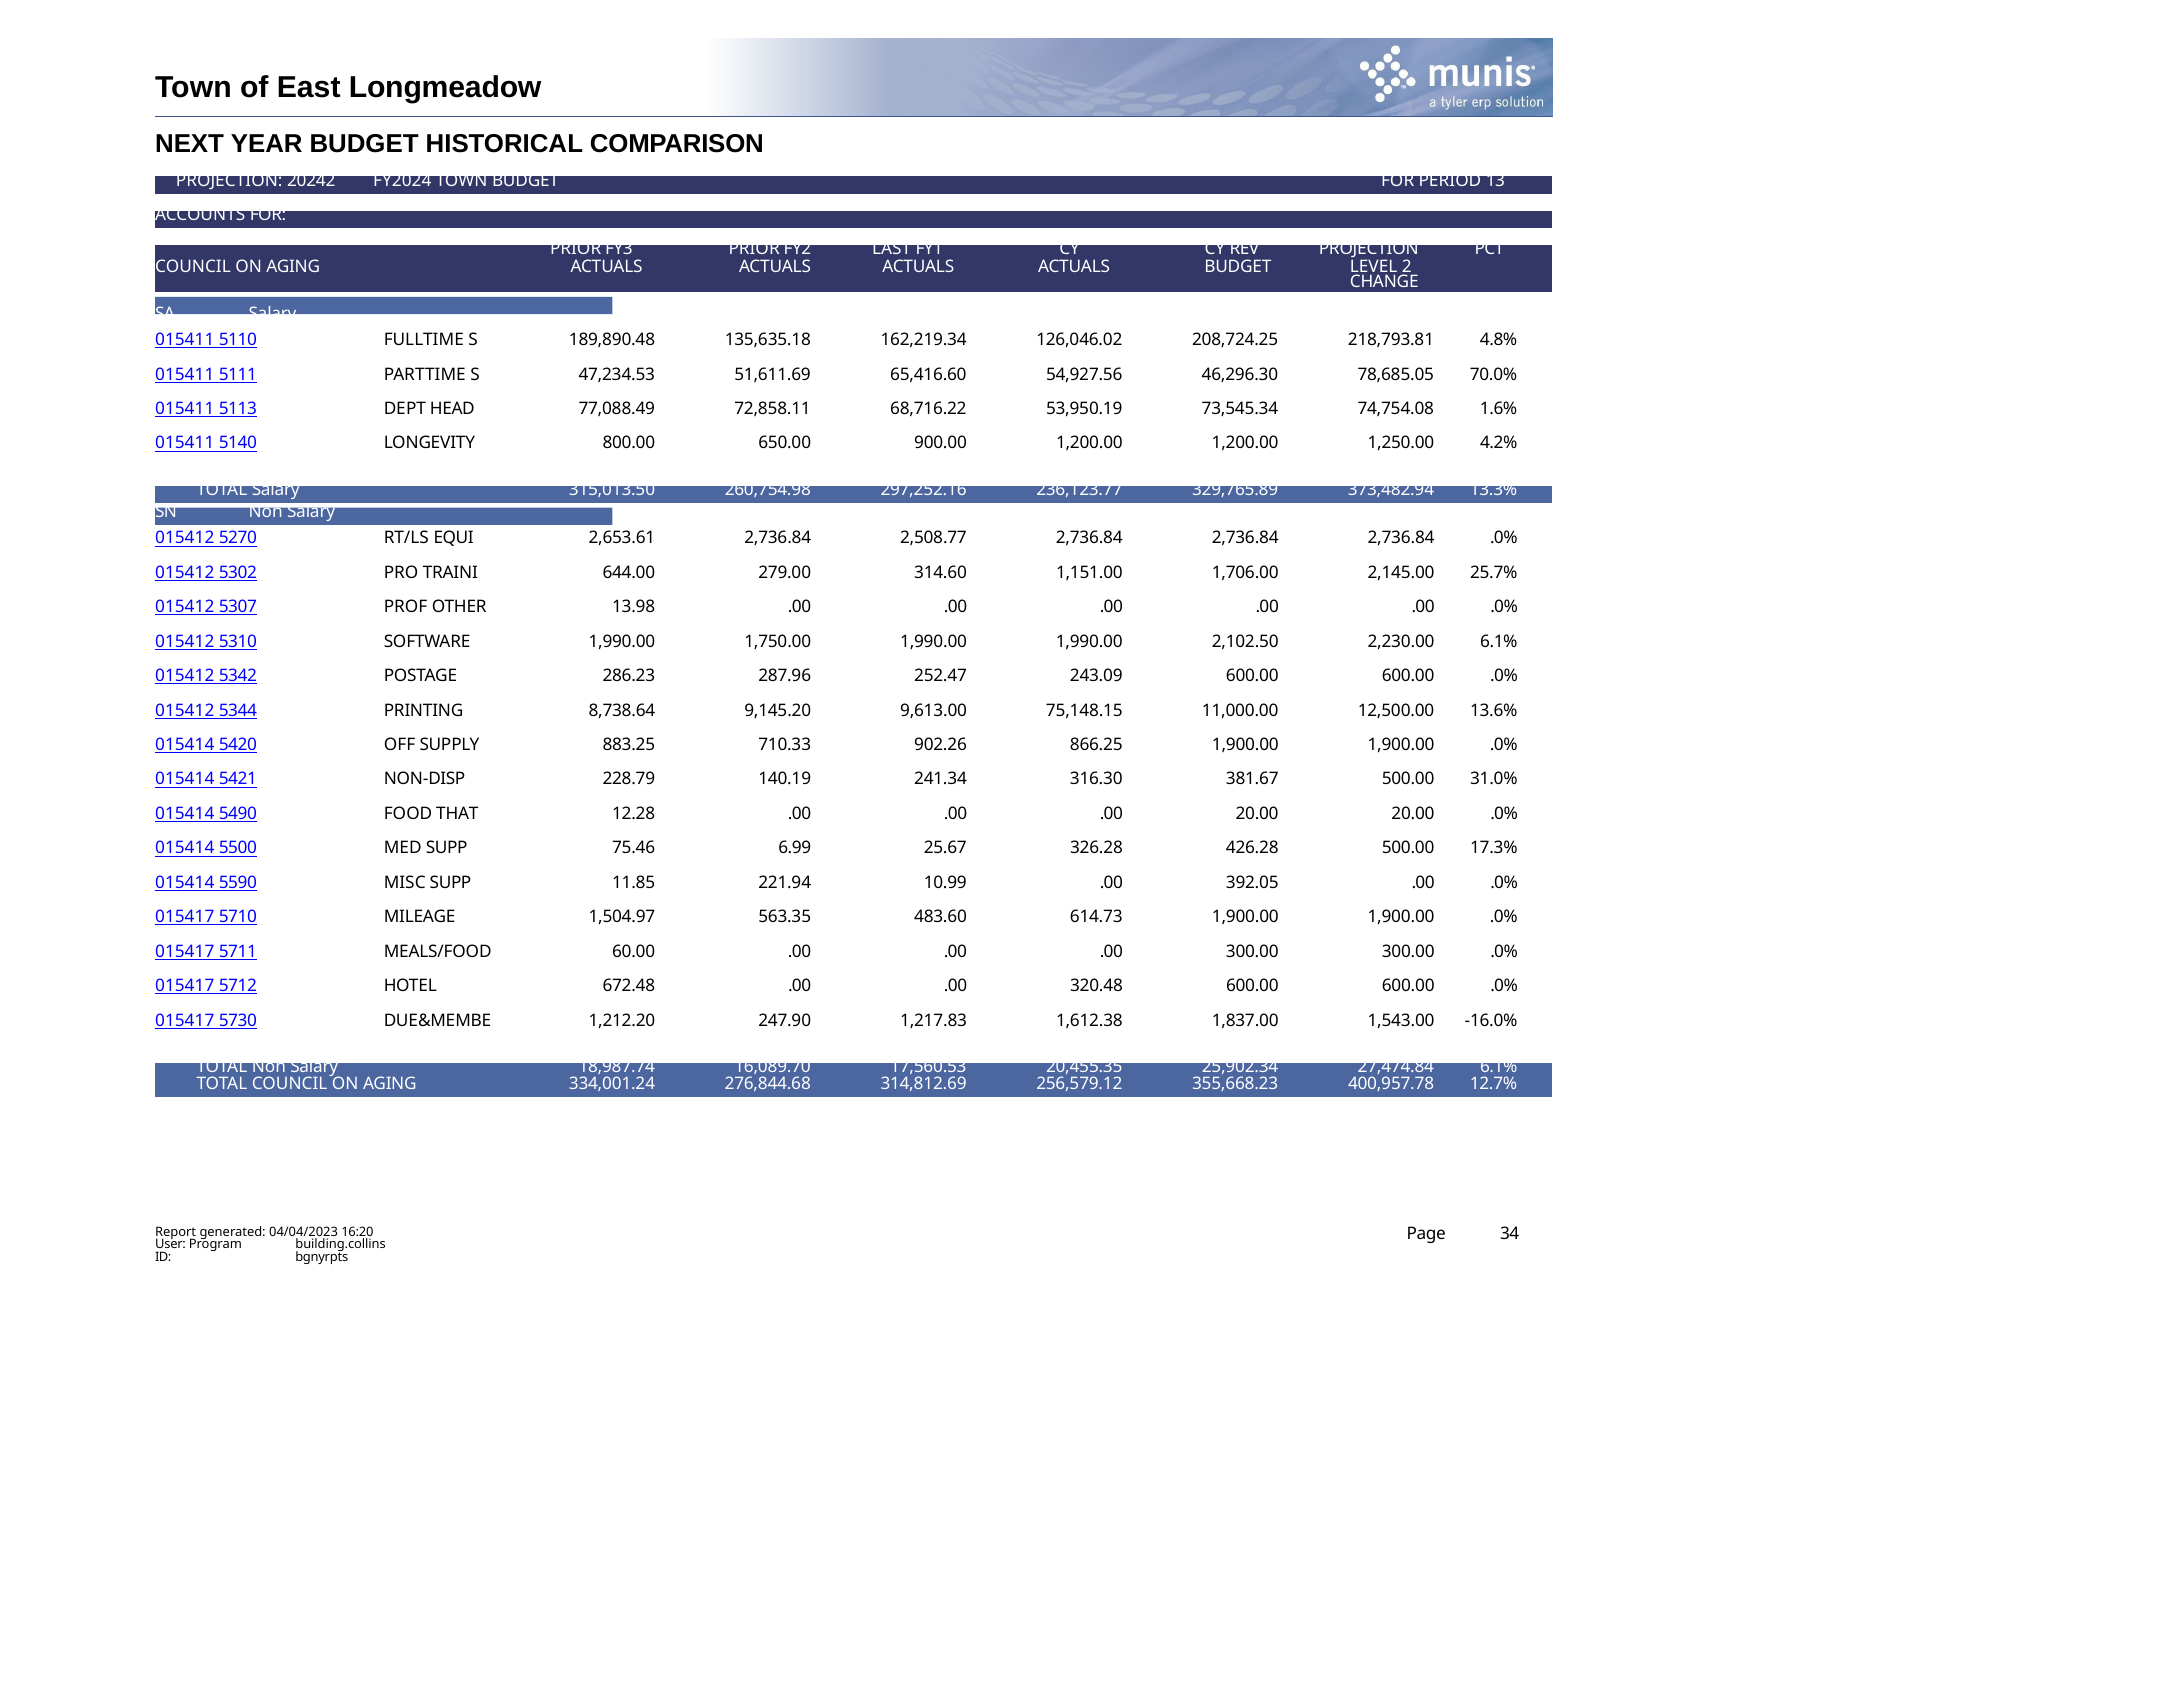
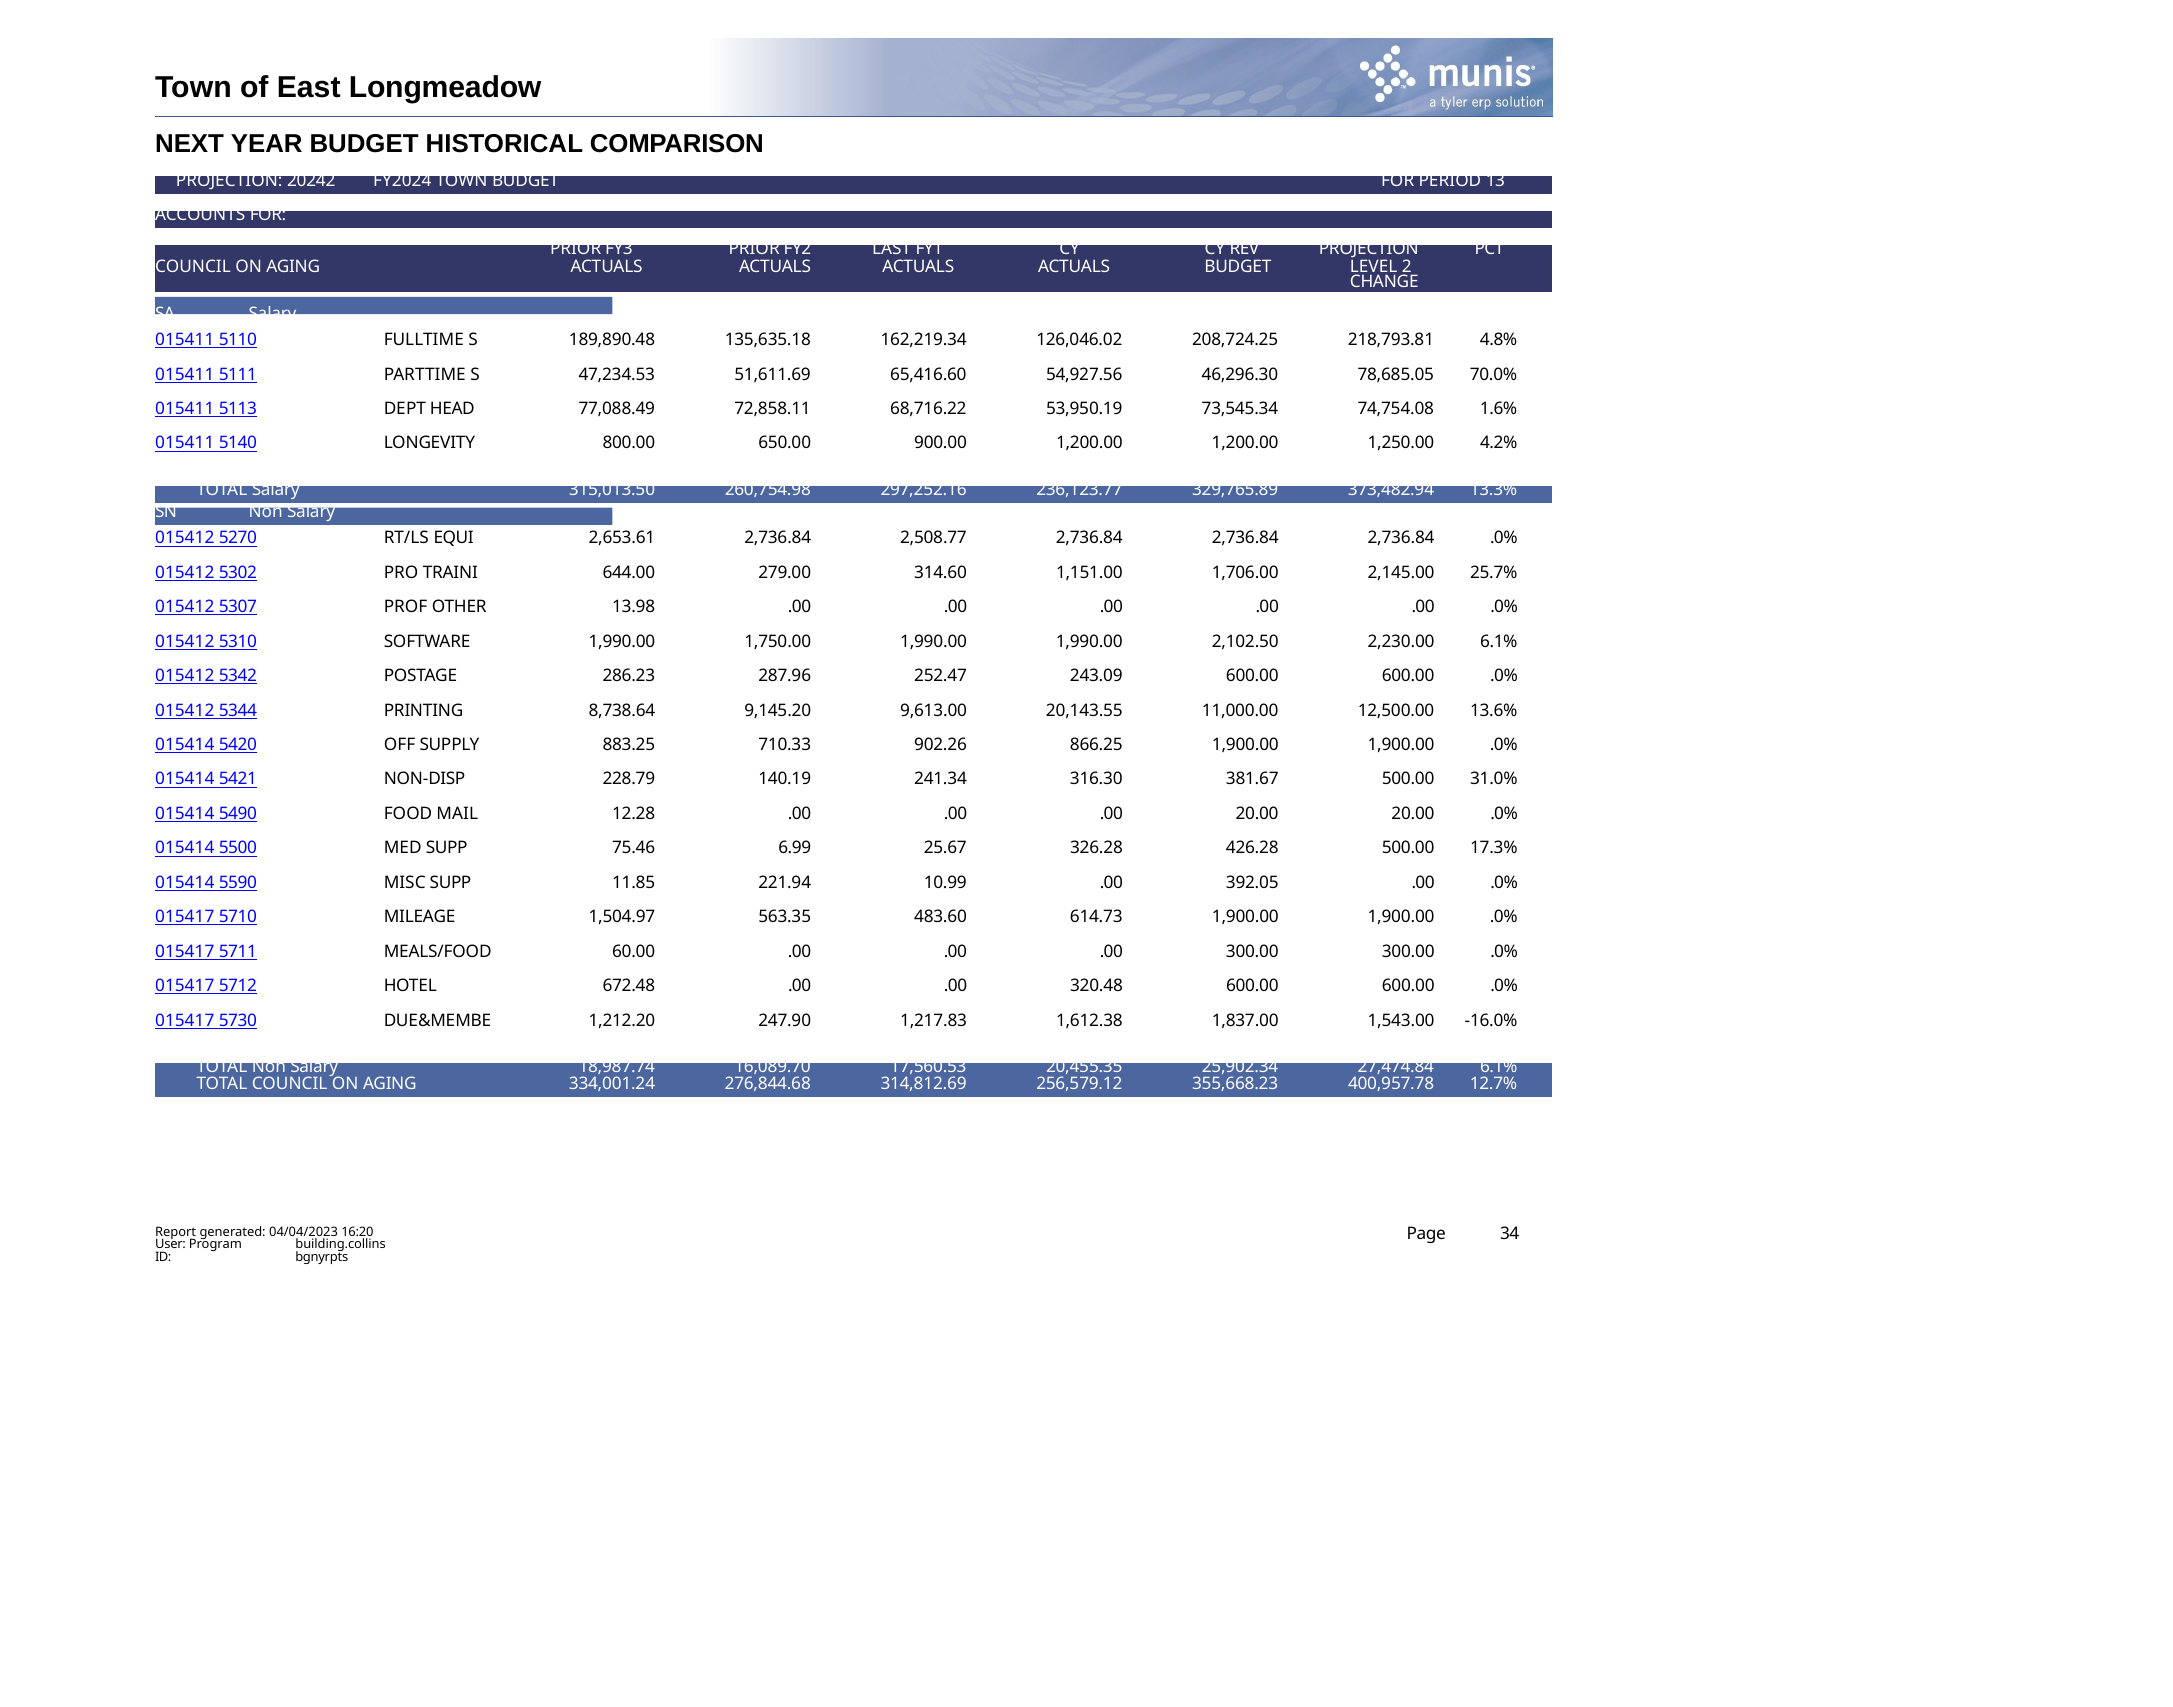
75,148.15: 75,148.15 -> 20,143.55
THAT: THAT -> MAIL
